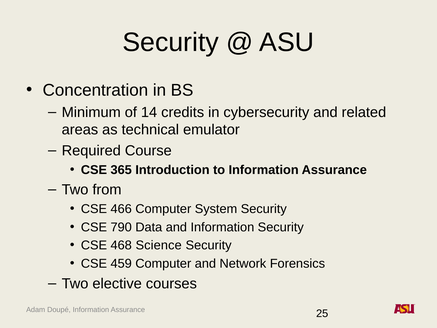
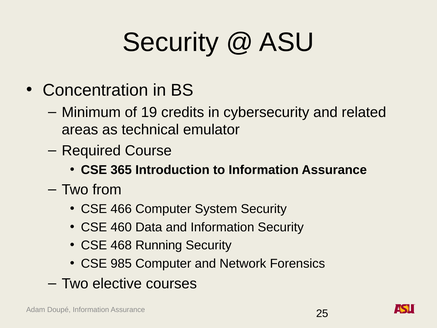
14: 14 -> 19
790: 790 -> 460
Science: Science -> Running
459: 459 -> 985
